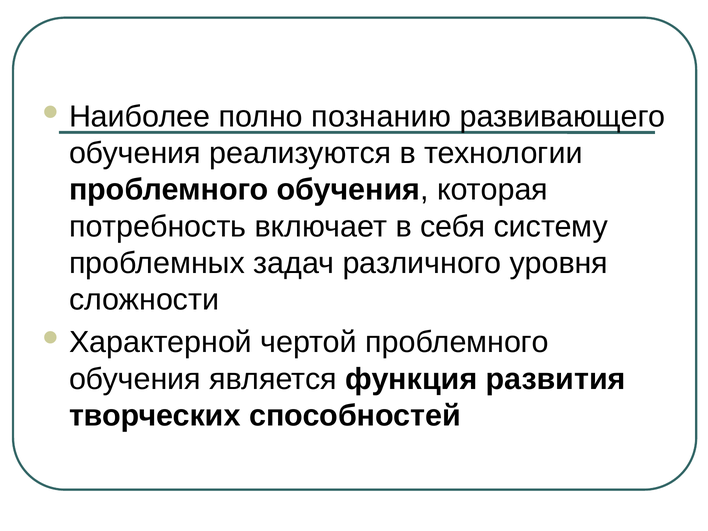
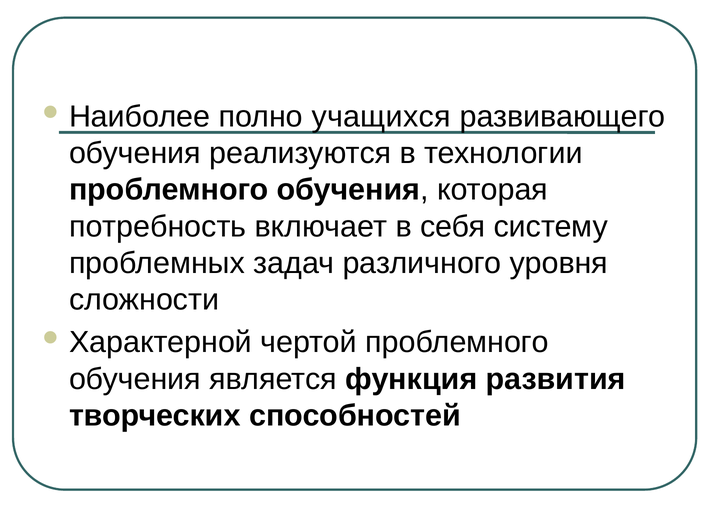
познанию: познанию -> учащихся
